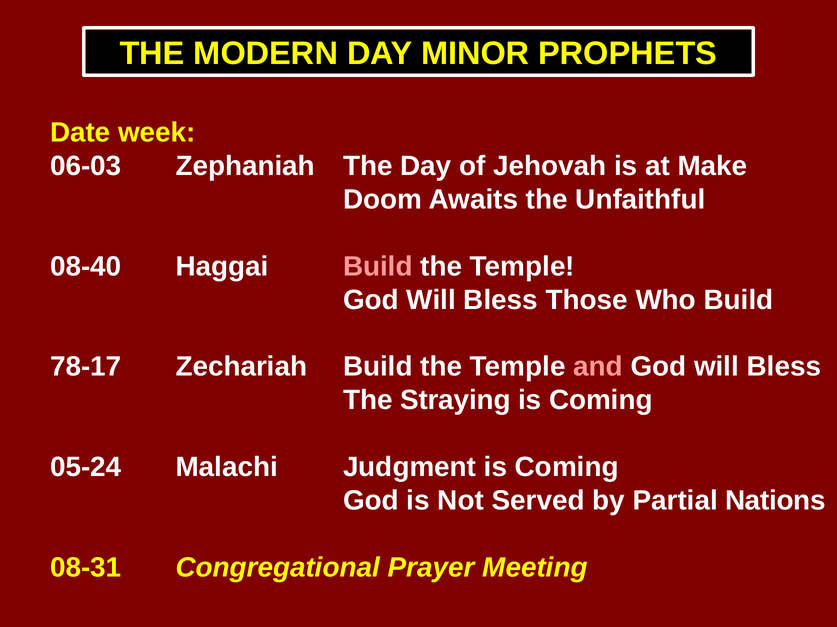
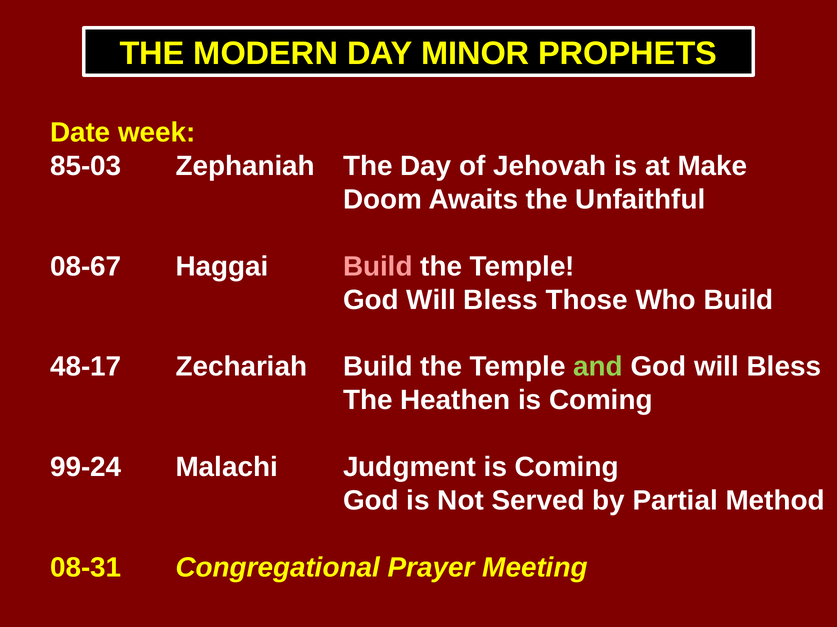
06-03: 06-03 -> 85-03
08-40: 08-40 -> 08-67
78-17: 78-17 -> 48-17
and colour: pink -> light green
Straying: Straying -> Heathen
05-24: 05-24 -> 99-24
Nations: Nations -> Method
